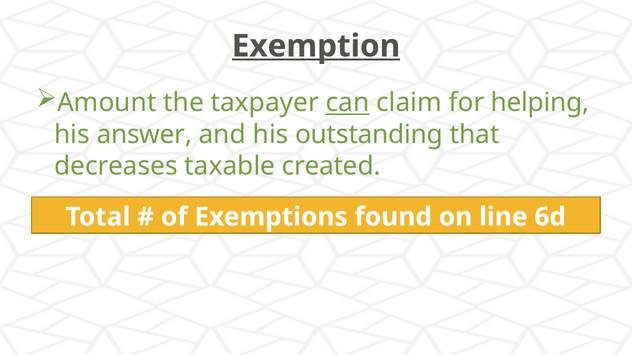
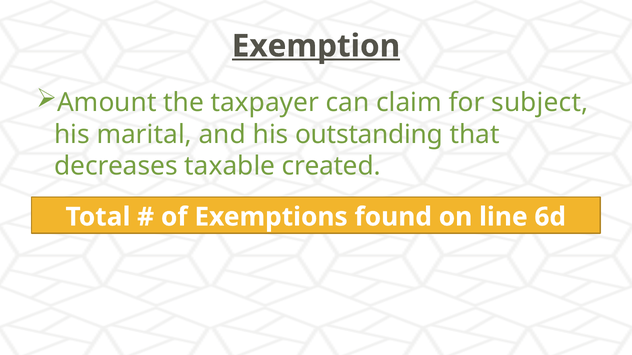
can underline: present -> none
helping: helping -> subject
answer: answer -> marital
